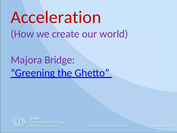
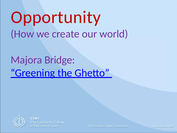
Acceleration: Acceleration -> Opportunity
